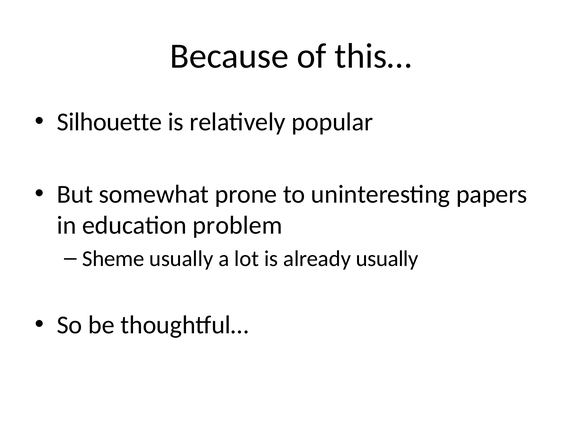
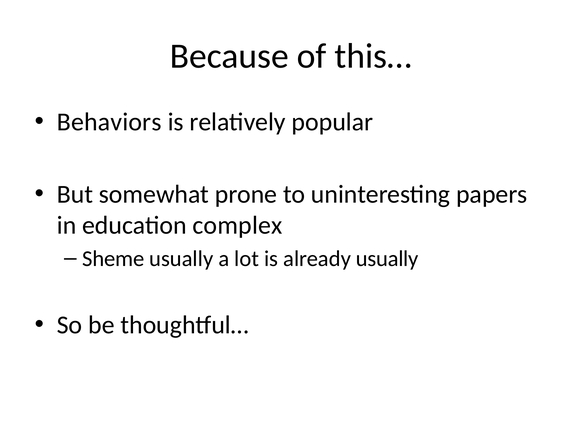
Silhouette: Silhouette -> Behaviors
problem: problem -> complex
